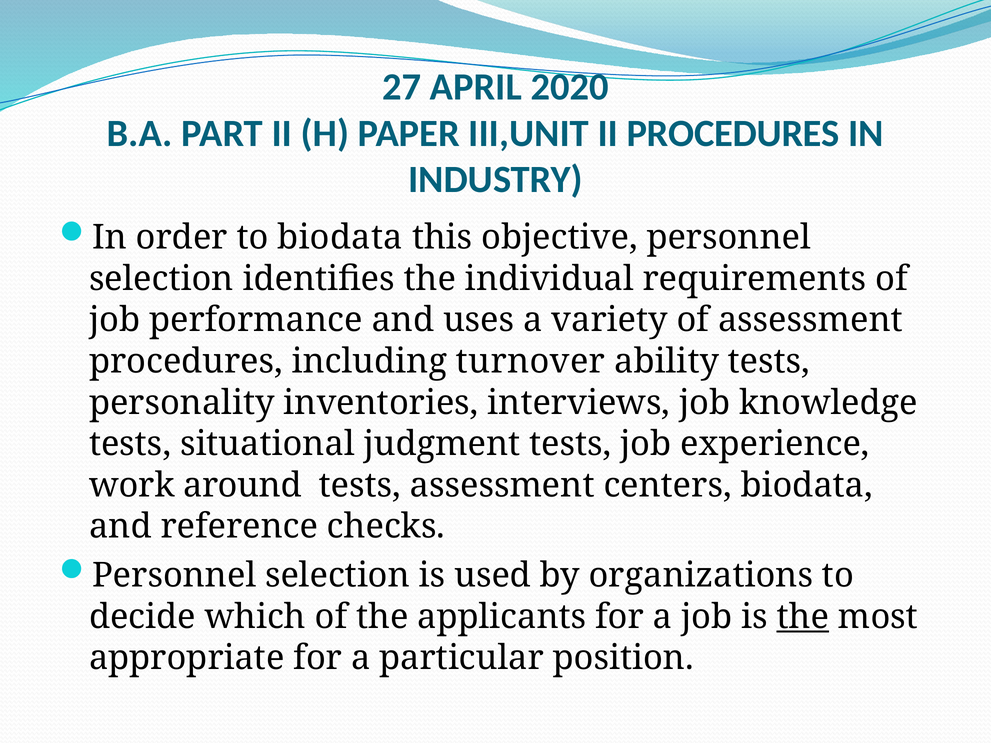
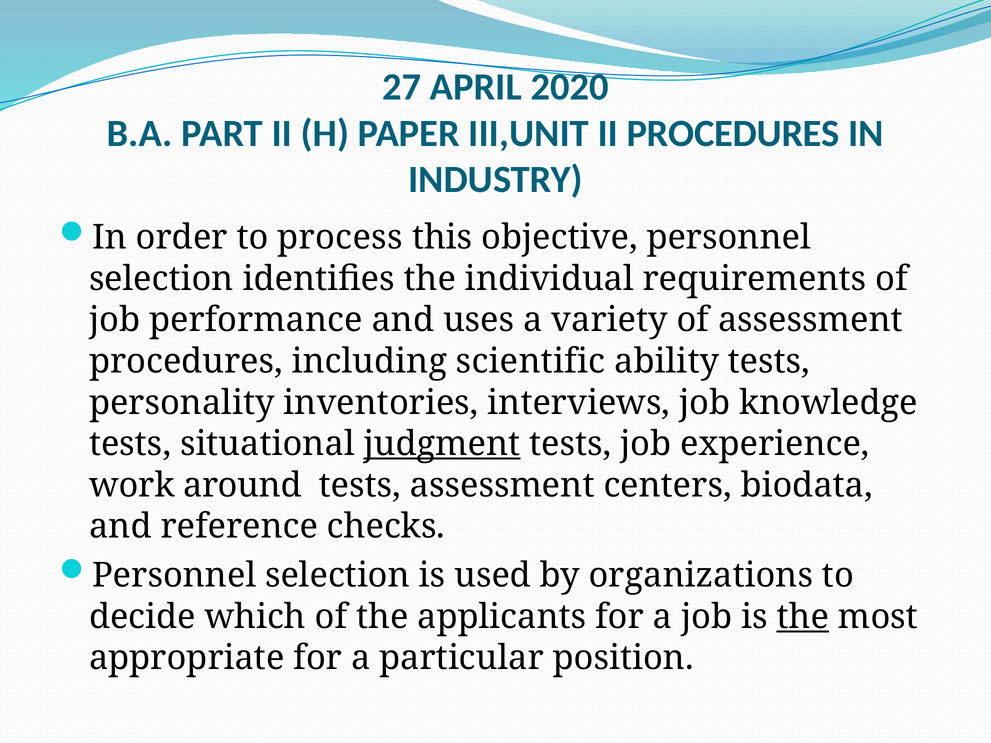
to biodata: biodata -> process
turnover: turnover -> scientific
judgment underline: none -> present
